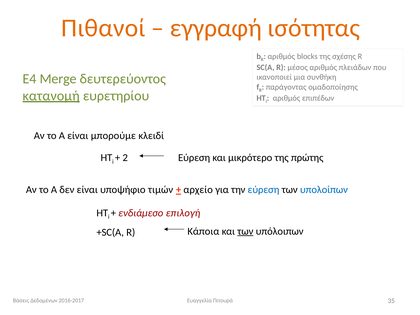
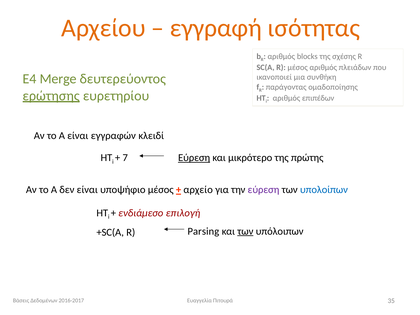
Πιθανοί: Πιθανοί -> Αρχείου
κατανομή: κατανομή -> ερώτησης
μπορούμε: μπορούμε -> εγγραφών
2: 2 -> 7
Εύρεση at (194, 158) underline: none -> present
υποψήφιο τιμών: τιμών -> μέσος
εύρεση at (264, 190) colour: blue -> purple
Κάποια: Κάποια -> Parsing
